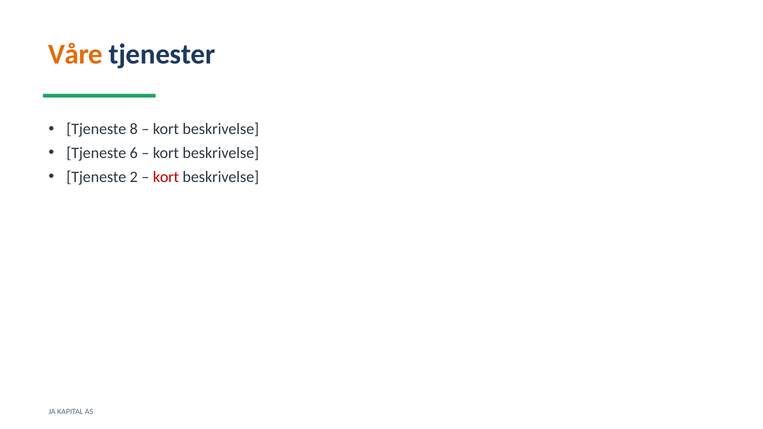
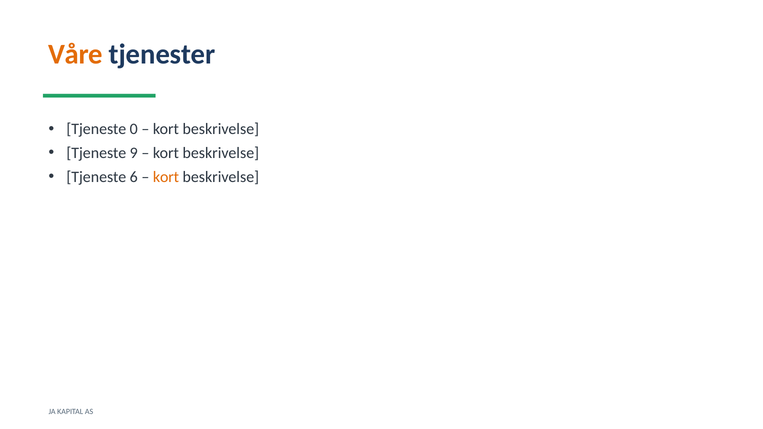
8: 8 -> 0
6: 6 -> 9
2: 2 -> 6
kort at (166, 177) colour: red -> orange
